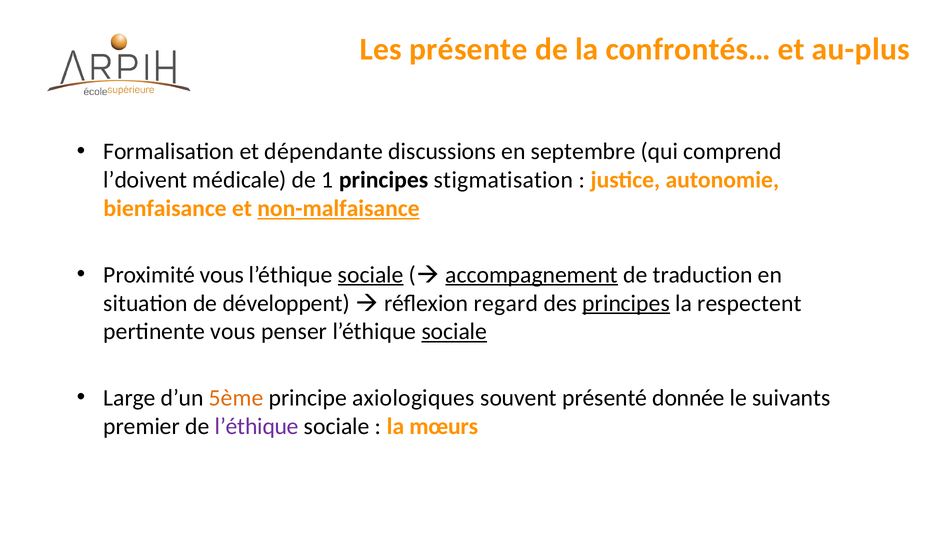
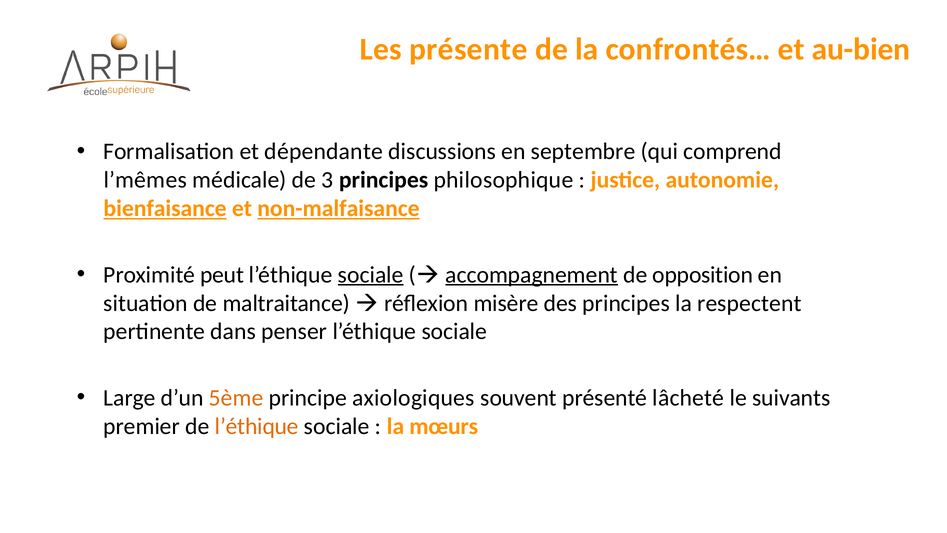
au-plus: au-plus -> au-bien
l’doivent: l’doivent -> l’mêmes
1: 1 -> 3
stigmatisation: stigmatisation -> philosophique
bienfaisance underline: none -> present
Proximité vous: vous -> peut
traduction: traduction -> opposition
développent: développent -> maltraitance
regard: regard -> misère
principes at (626, 303) underline: present -> none
pertinente vous: vous -> dans
sociale at (454, 331) underline: present -> none
donnée: donnée -> lâcheté
l’éthique at (257, 426) colour: purple -> orange
